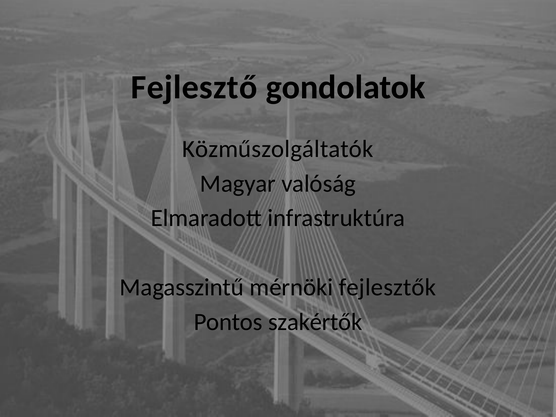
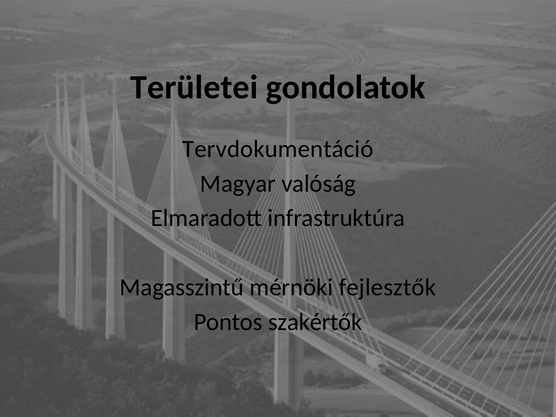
Fejlesztő: Fejlesztő -> Területei
Közműszolgáltatók: Közműszolgáltatók -> Tervdokumentáció
